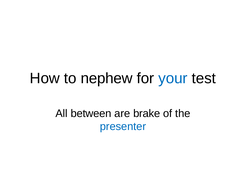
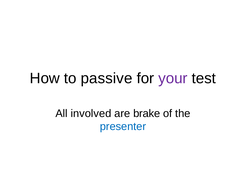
nephew: nephew -> passive
your colour: blue -> purple
between: between -> involved
